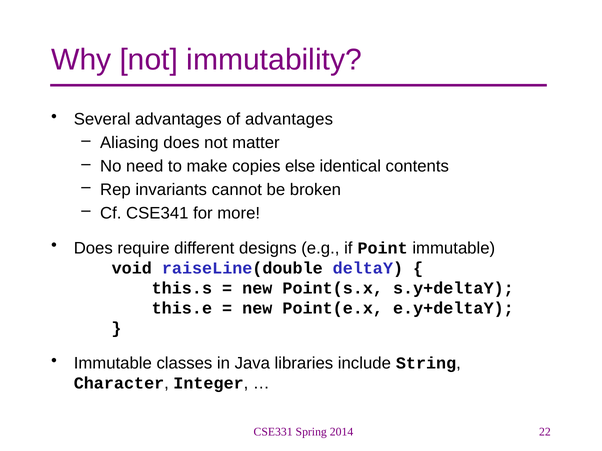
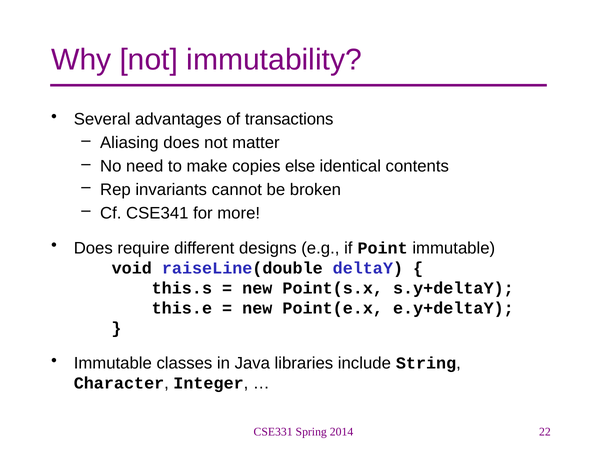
of advantages: advantages -> transactions
